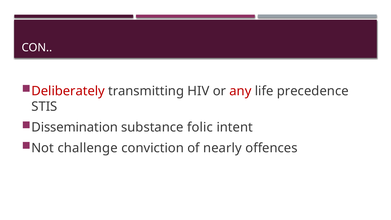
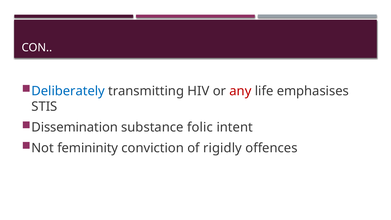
Deliberately colour: red -> blue
precedence: precedence -> emphasises
challenge: challenge -> femininity
nearly: nearly -> rigidly
